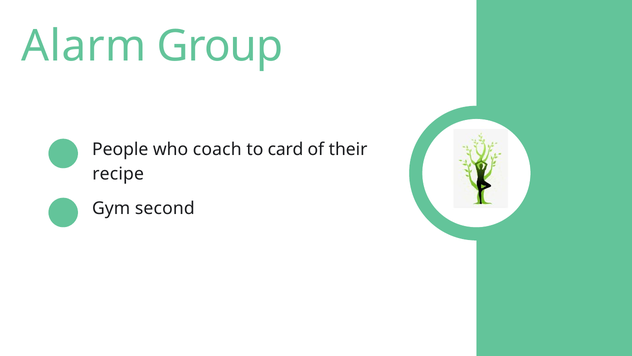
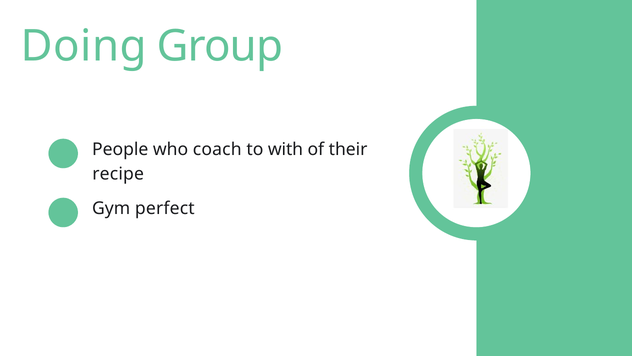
Alarm: Alarm -> Doing
card: card -> with
second: second -> perfect
